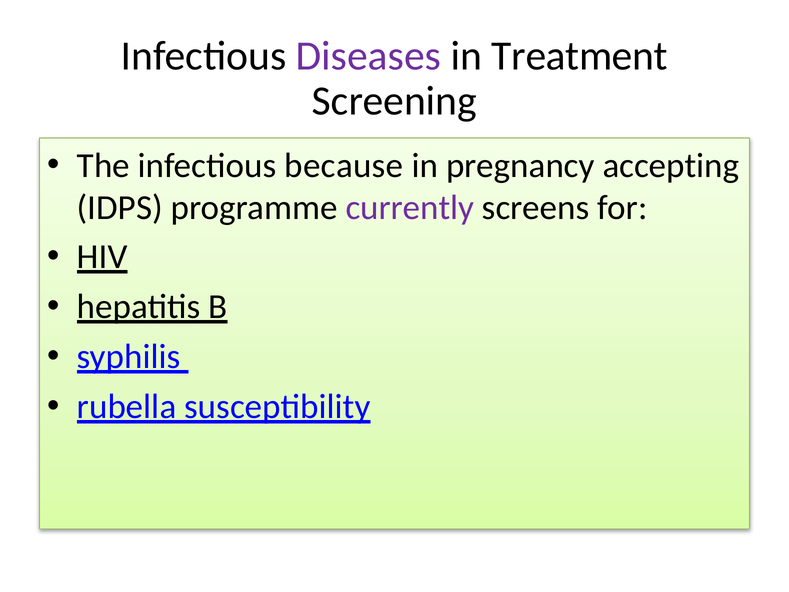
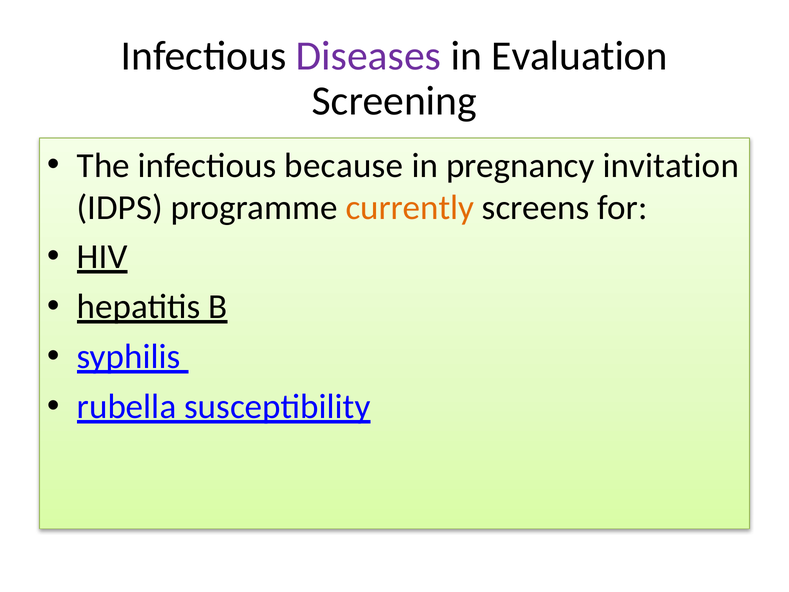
Treatment: Treatment -> Evaluation
accepting: accepting -> invitation
currently colour: purple -> orange
